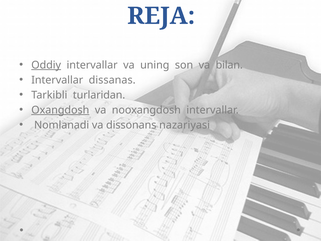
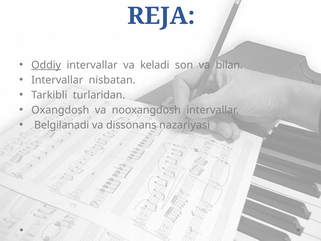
uning: uning -> kеladi
dissanas: dissanas -> nisbatan
Oxangdosh underline: present -> none
Nomlanadi: Nomlanadi -> Belgilanadi
